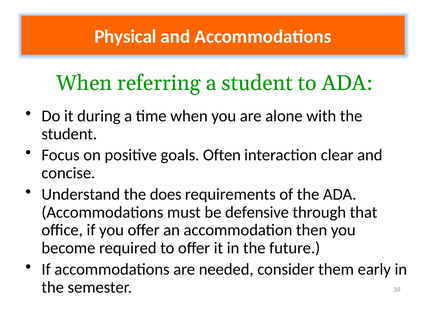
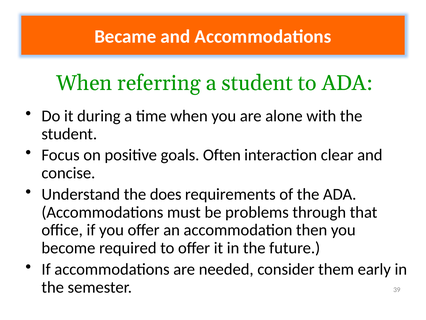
Physical: Physical -> Became
defensive: defensive -> problems
